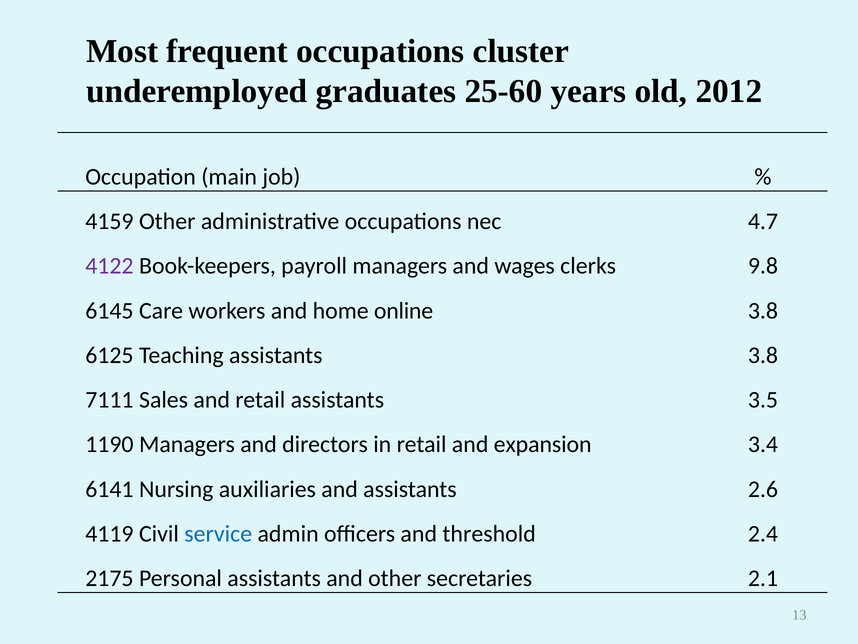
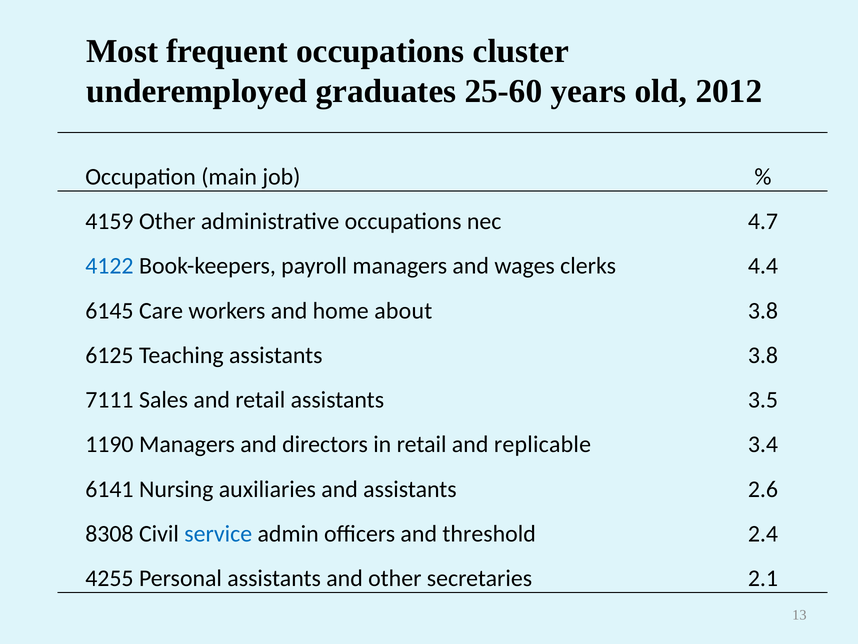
4122 colour: purple -> blue
9.8: 9.8 -> 4.4
online: online -> about
expansion: expansion -> replicable
4119: 4119 -> 8308
2175: 2175 -> 4255
